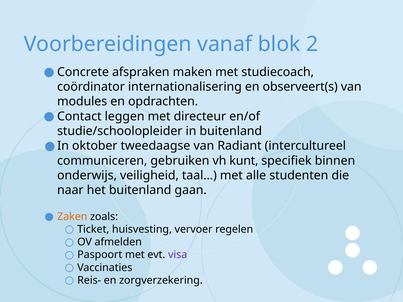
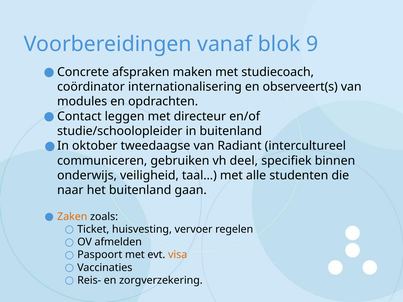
2: 2 -> 9
kunt: kunt -> deel
visa colour: purple -> orange
